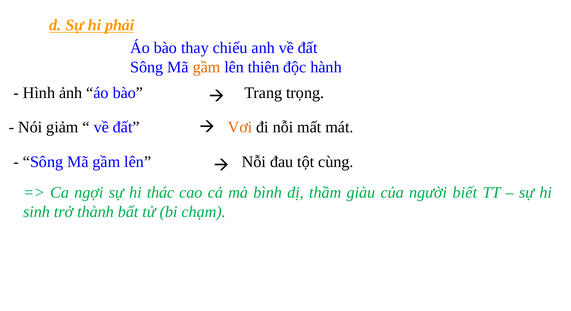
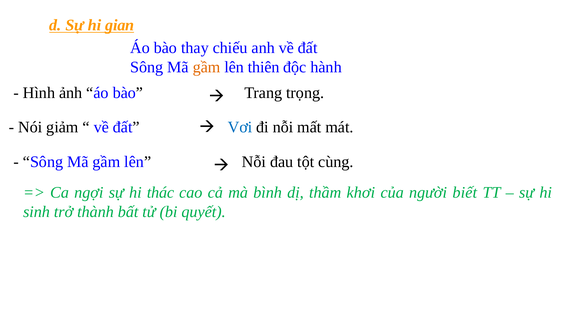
phải: phải -> gian
Vơi colour: orange -> blue
giàu: giàu -> khơi
chạm: chạm -> quyết
